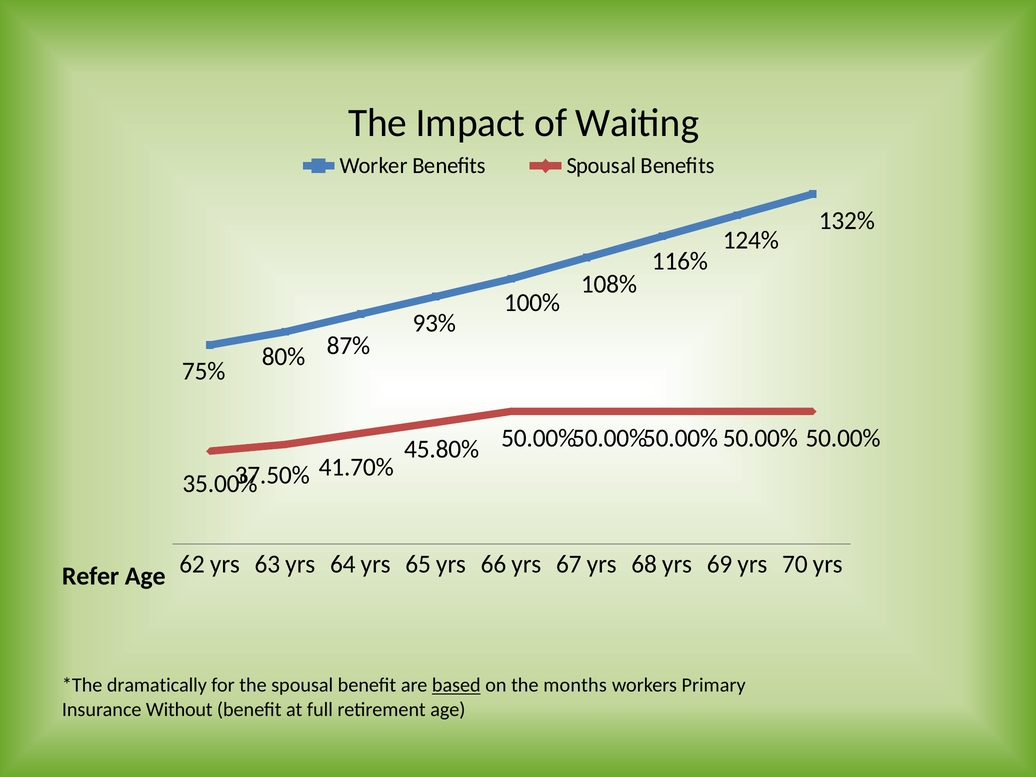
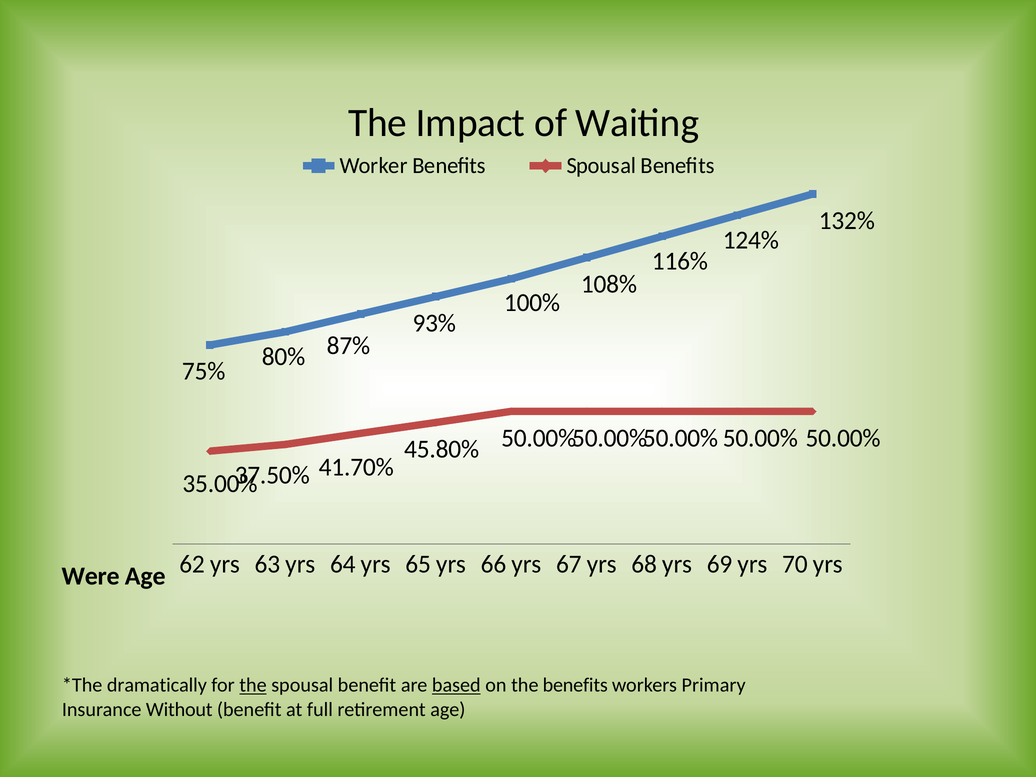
Refer: Refer -> Were
the at (253, 685) underline: none -> present
the months: months -> benefits
